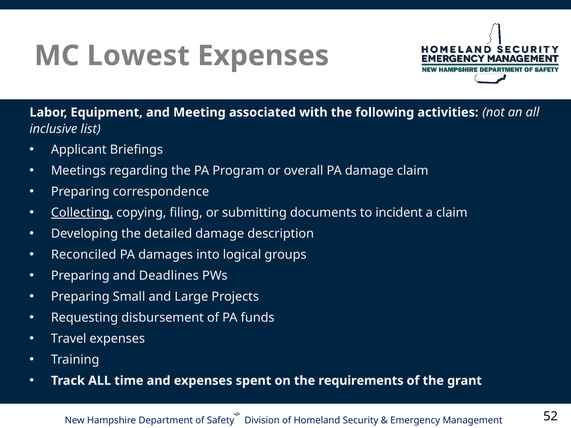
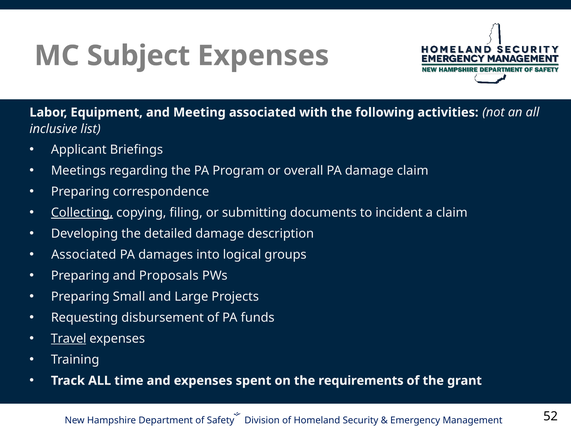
Lowest: Lowest -> Subject
Reconciled at (84, 255): Reconciled -> Associated
Deadlines: Deadlines -> Proposals
Travel underline: none -> present
